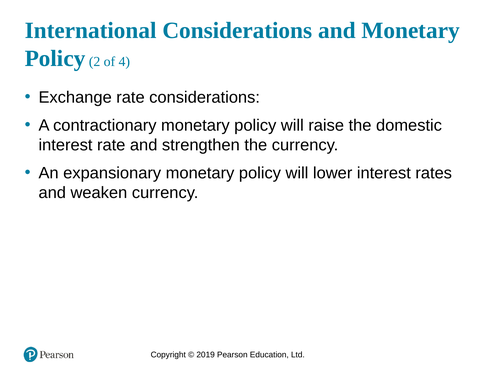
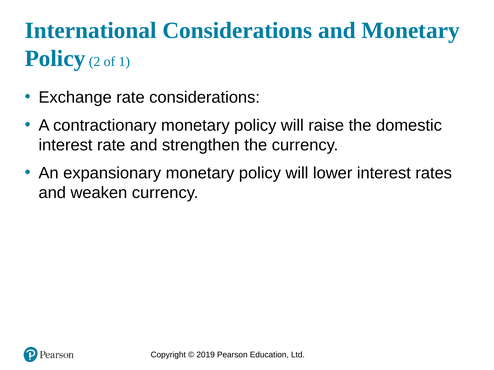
4: 4 -> 1
